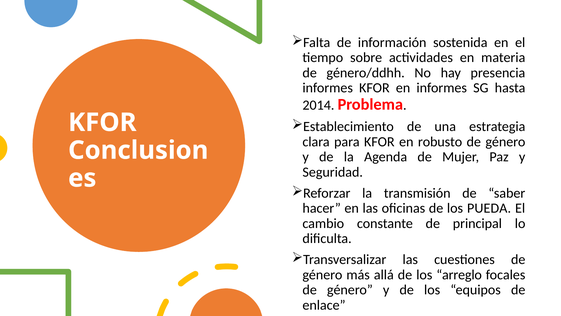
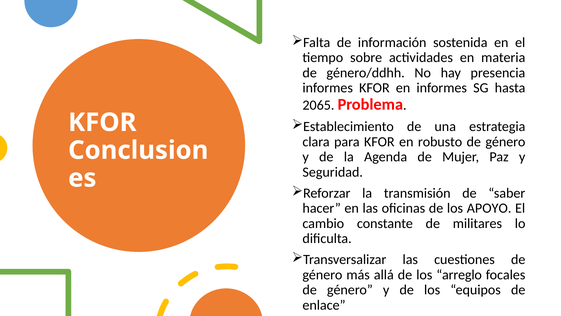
2014: 2014 -> 2065
PUEDA: PUEDA -> APOYO
principal: principal -> militares
